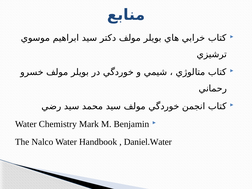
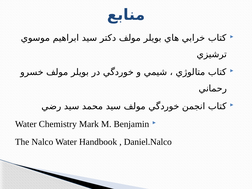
Daniel.Water: Daniel.Water -> Daniel.Nalco
